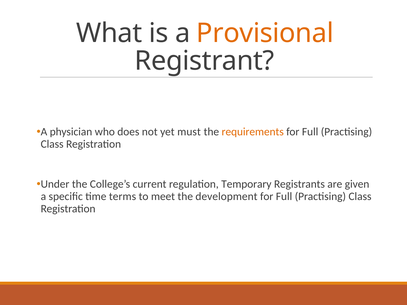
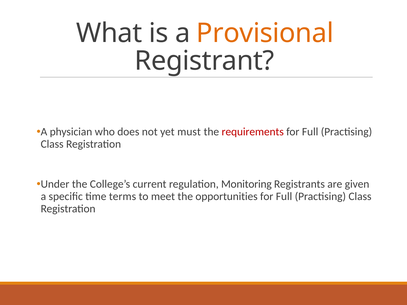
requirements colour: orange -> red
Temporary: Temporary -> Monitoring
development: development -> opportunities
